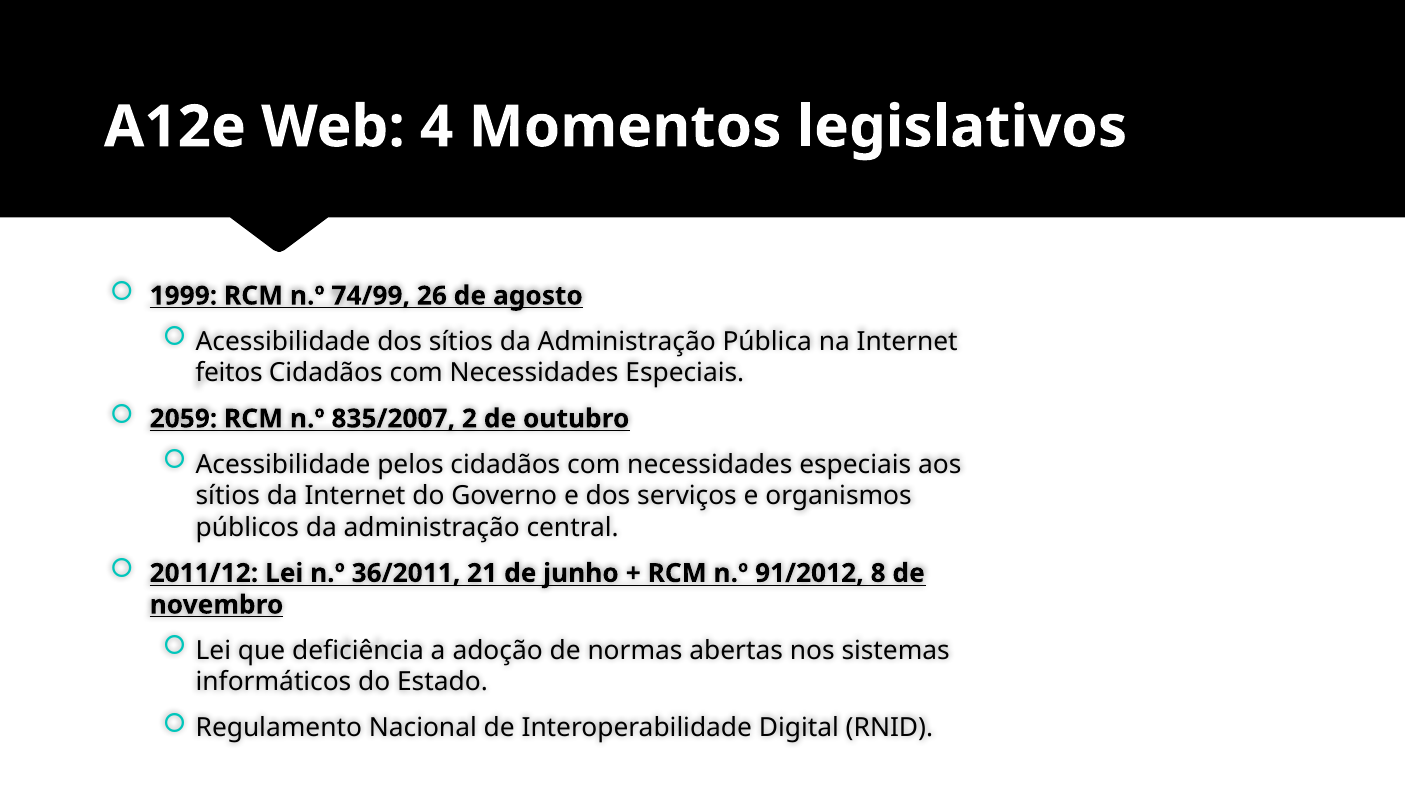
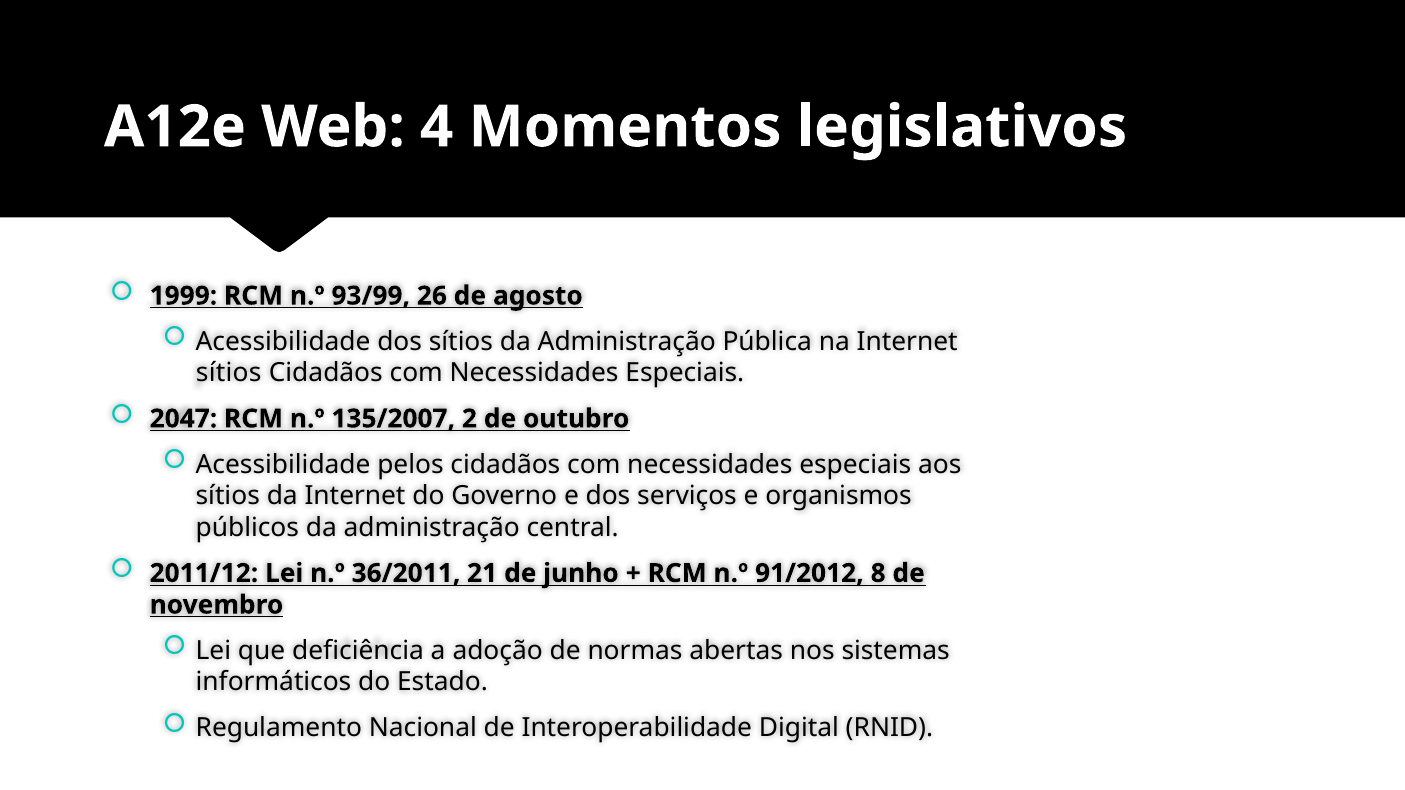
74/99: 74/99 -> 93/99
feitos at (229, 373): feitos -> sítios
2059: 2059 -> 2047
835/2007: 835/2007 -> 135/2007
